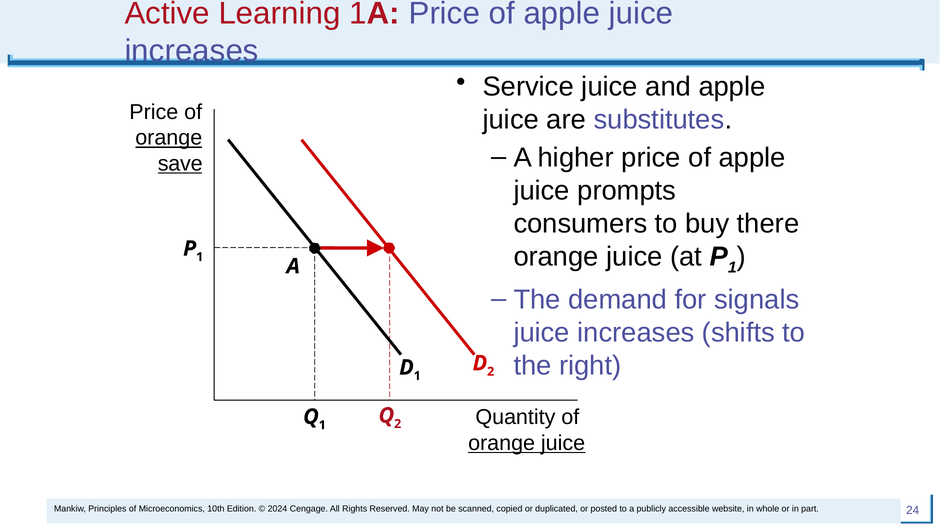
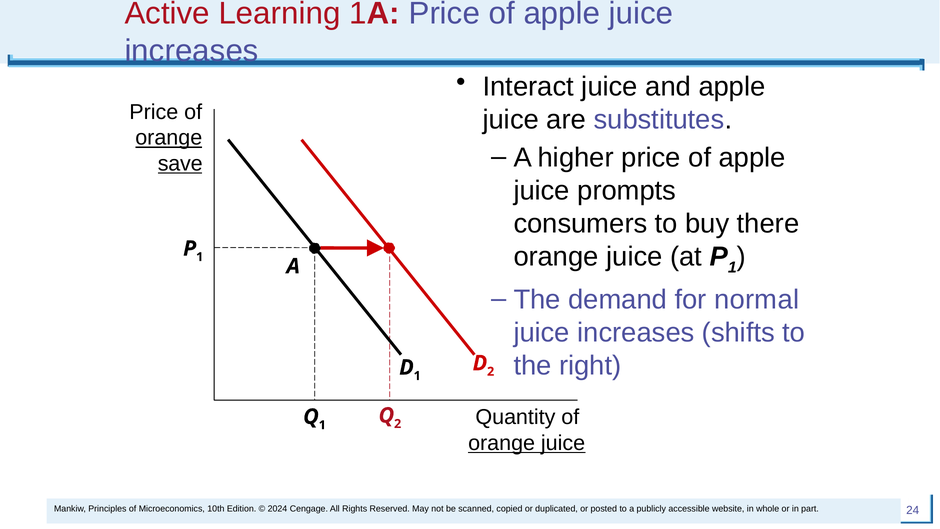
Service: Service -> Interact
signals: signals -> normal
